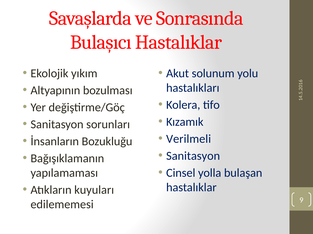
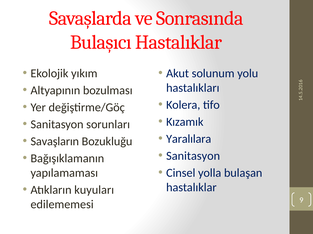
Verilmeli: Verilmeli -> Yaralılara
İnsanların: İnsanların -> Savaşların
